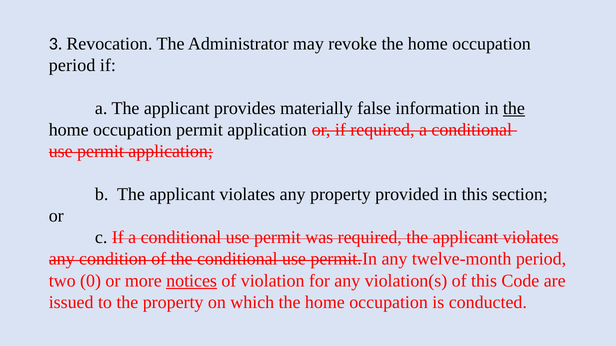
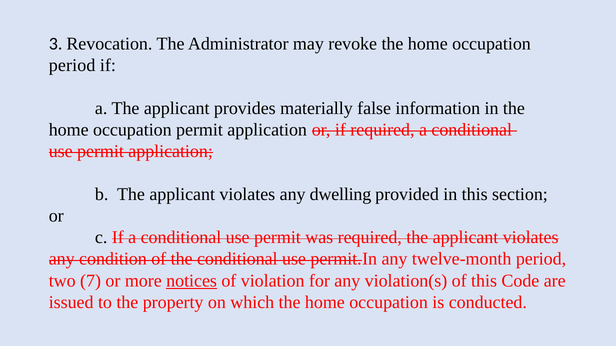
the at (514, 108) underline: present -> none
any property: property -> dwelling
0: 0 -> 7
